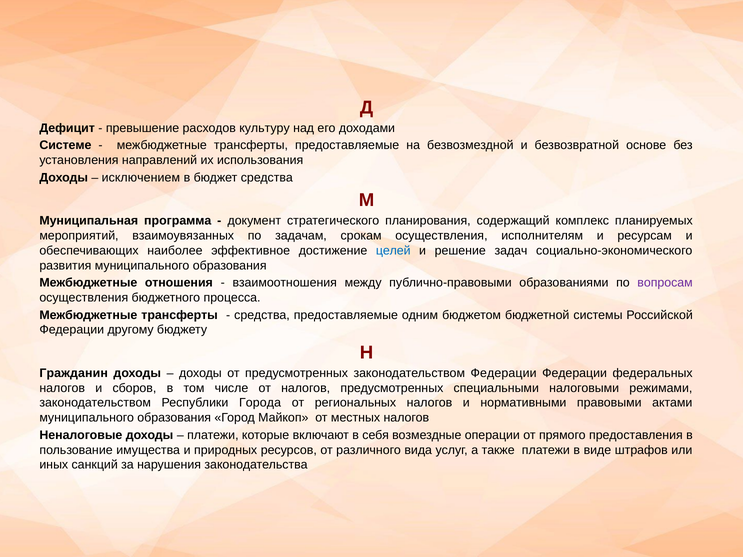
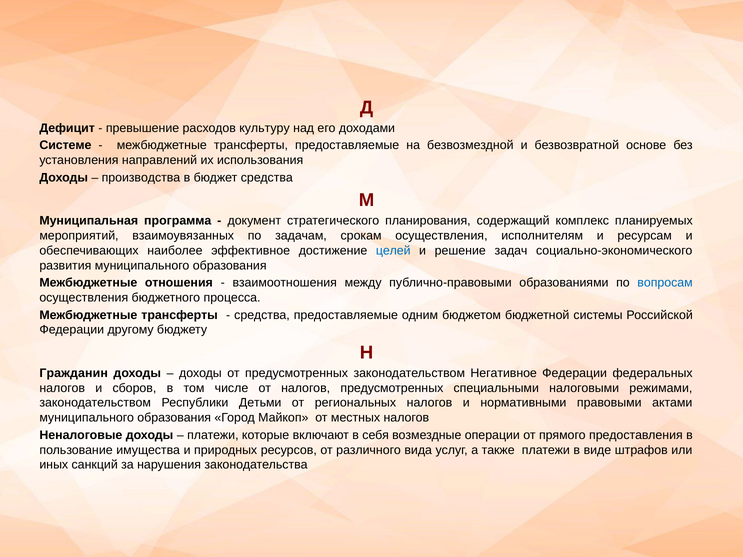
исключением: исключением -> производства
вопросам colour: purple -> blue
законодательством Федерации: Федерации -> Негативное
Города: Города -> Детьми
